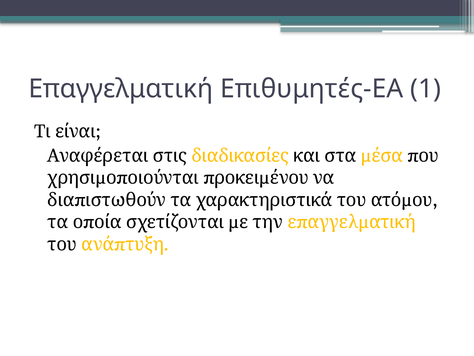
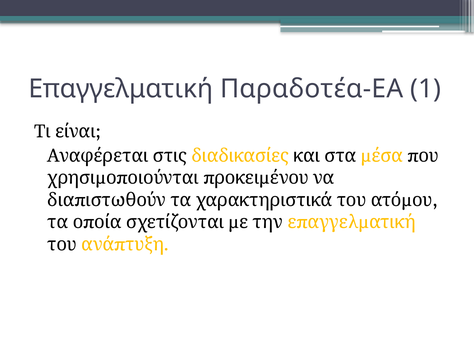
Επιθυμητές-ΕΑ: Επιθυμητές-ΕΑ -> Παραδοτέα-ΕΑ
